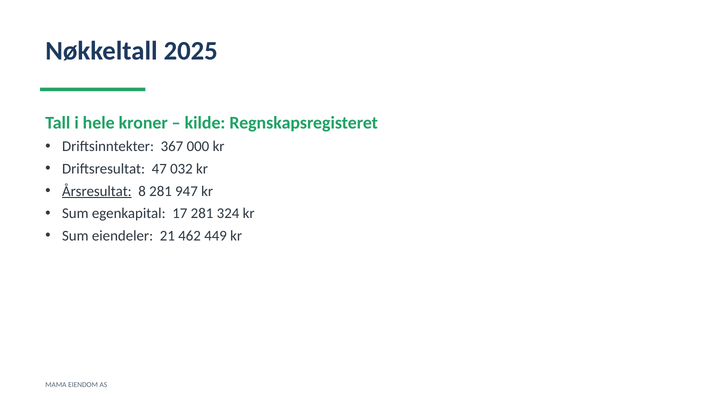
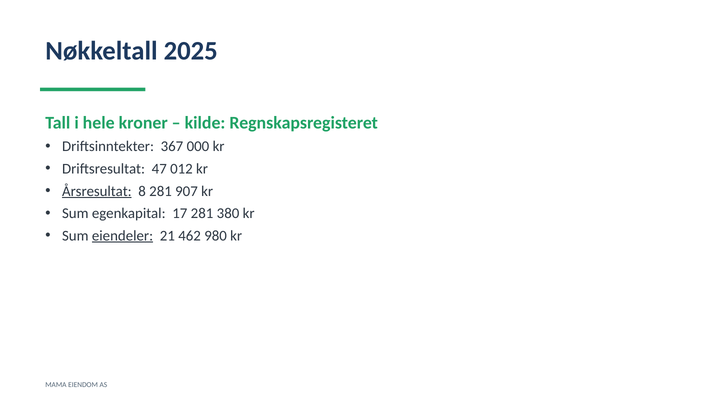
032: 032 -> 012
947: 947 -> 907
324: 324 -> 380
eiendeler underline: none -> present
449: 449 -> 980
